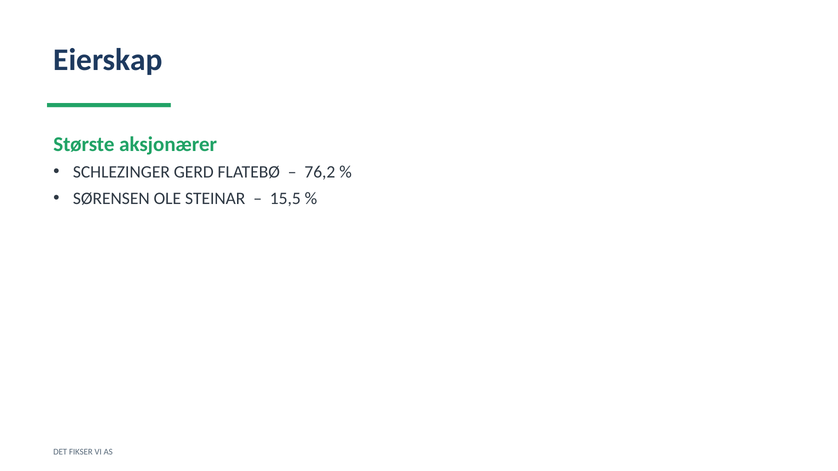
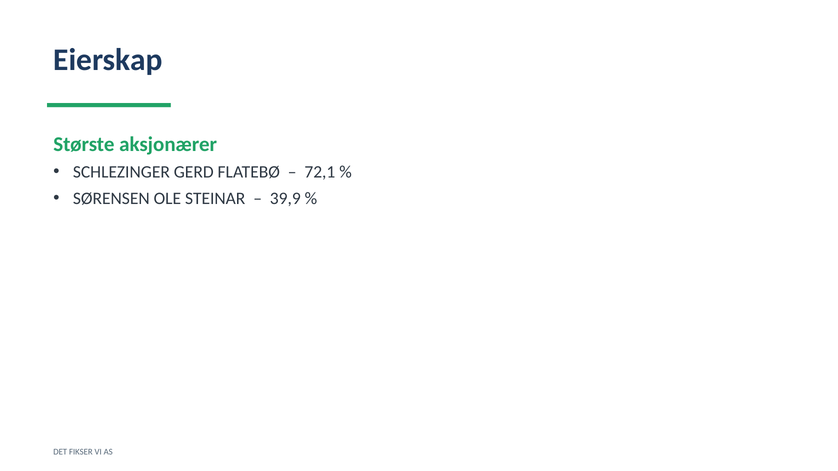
76,2: 76,2 -> 72,1
15,5: 15,5 -> 39,9
